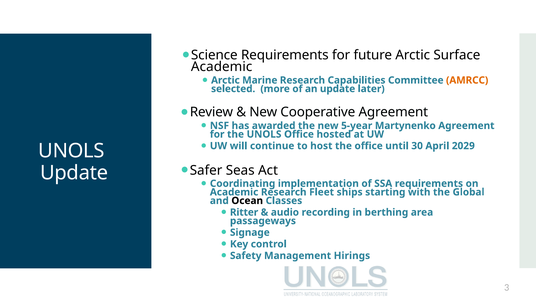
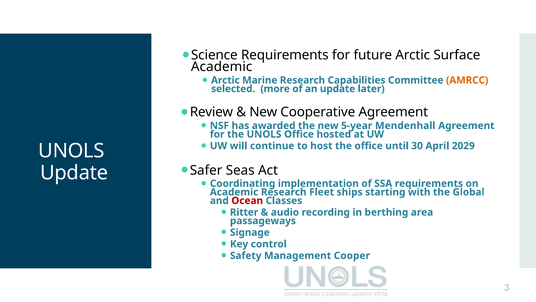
Martynenko: Martynenko -> Mendenhall
Ocean colour: black -> red
Hirings: Hirings -> Cooper
